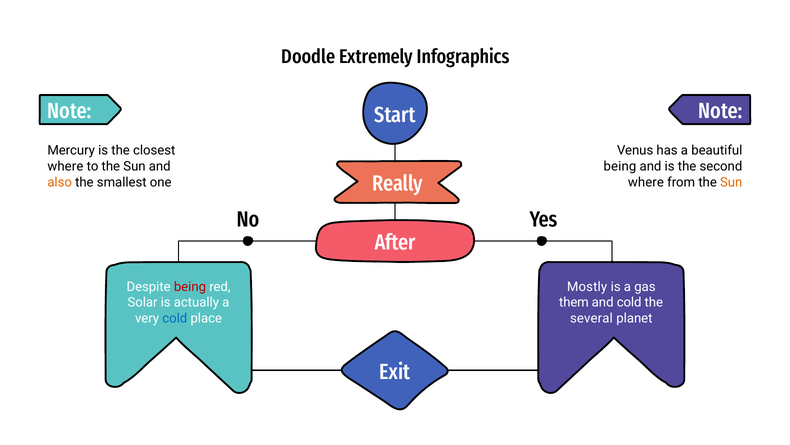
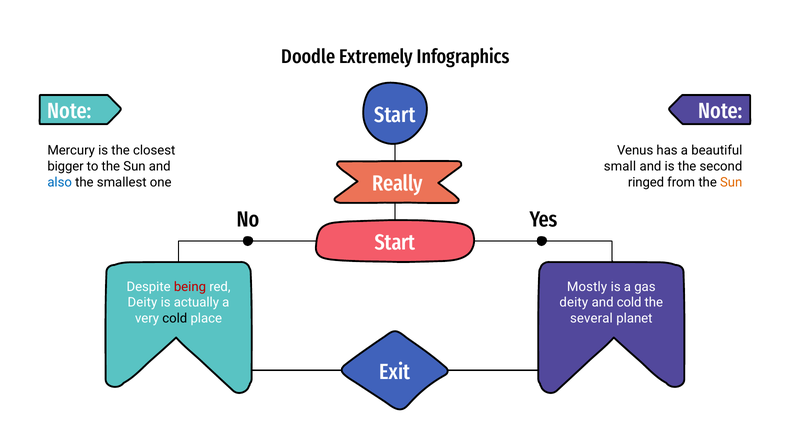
where at (65, 166): where -> bigger
being at (620, 166): being -> small
also colour: orange -> blue
where at (646, 182): where -> ringed
After at (395, 242): After -> Start
Solar at (143, 302): Solar -> Deity
them at (574, 302): them -> deity
cold at (175, 318) colour: blue -> black
